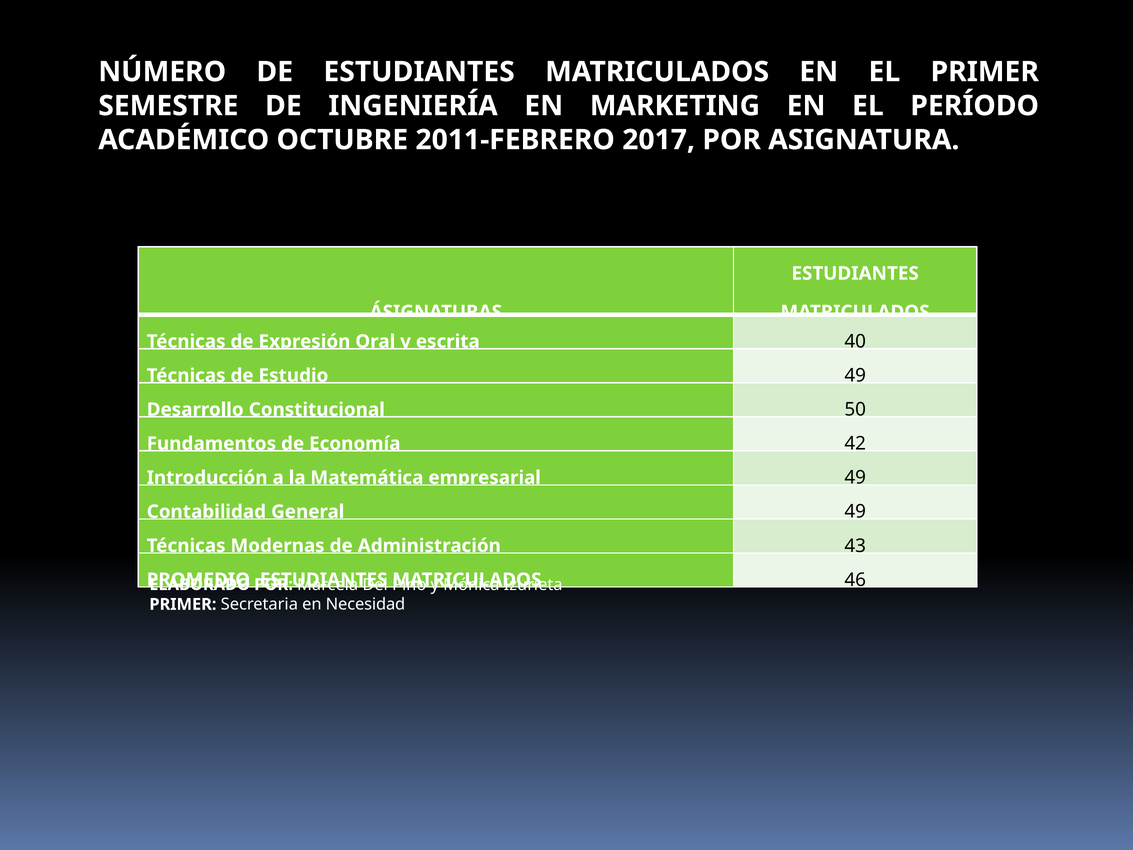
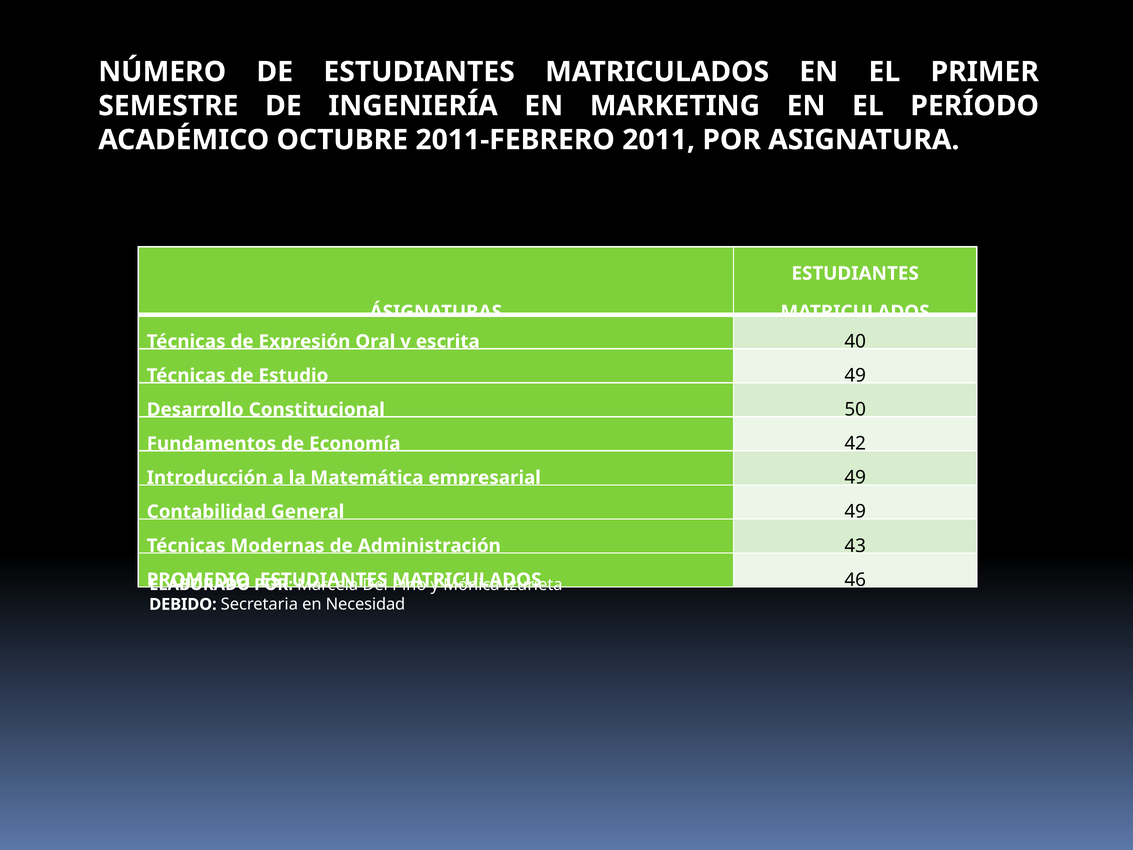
2017: 2017 -> 2011
PRIMER at (183, 604): PRIMER -> DEBIDO
